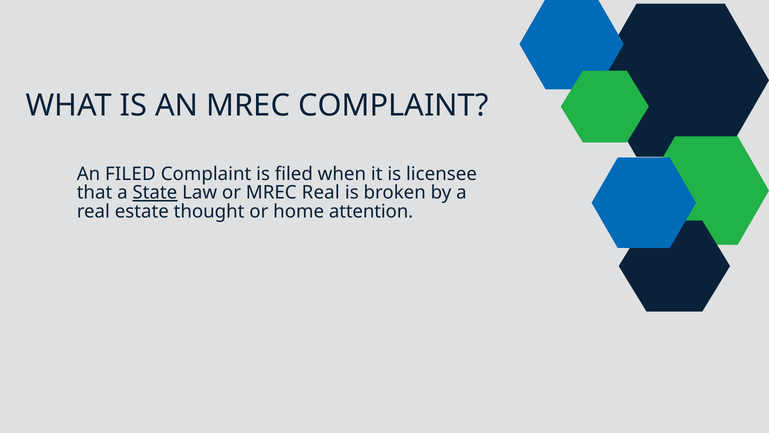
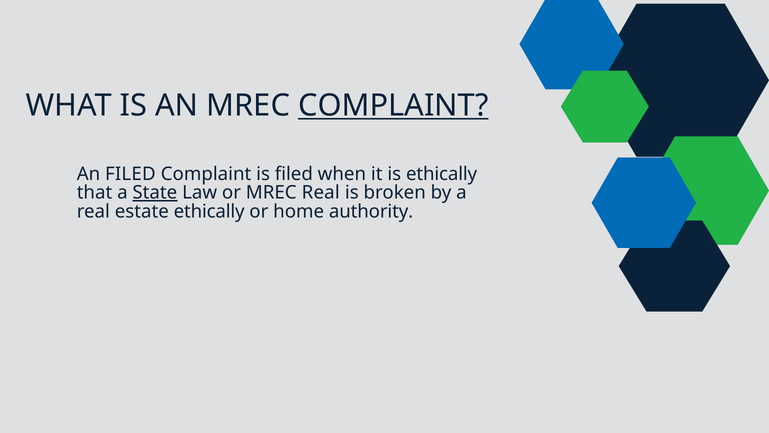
COMPLAINT at (393, 105) underline: none -> present
is licensee: licensee -> ethically
estate thought: thought -> ethically
attention: attention -> authority
